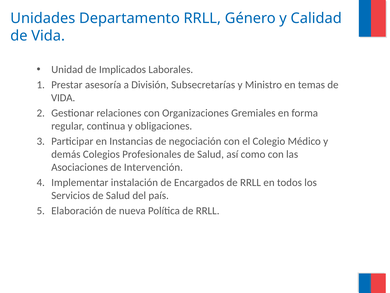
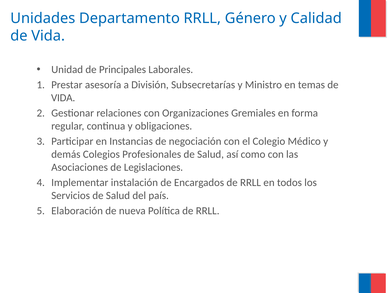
Implicados: Implicados -> Principales
Intervención: Intervención -> Legislaciones
